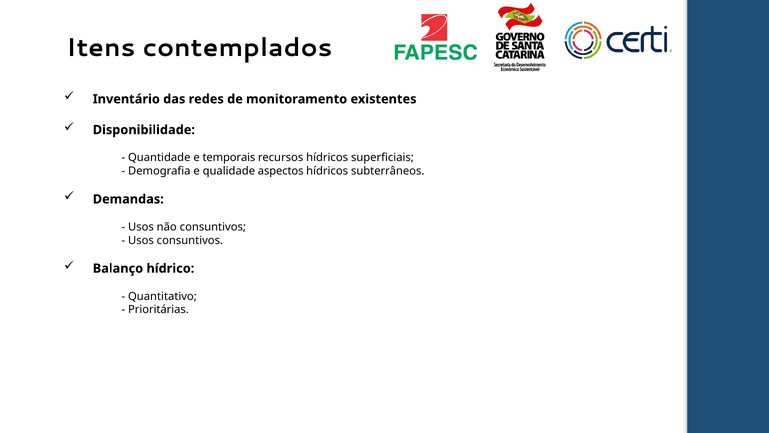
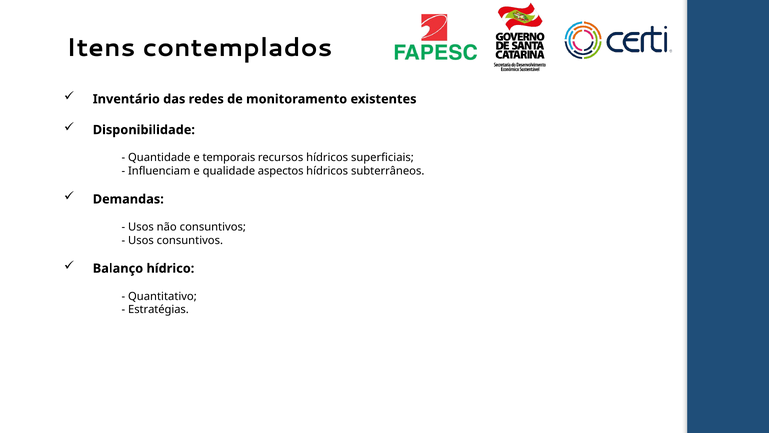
Demografia: Demografia -> Influenciam
Prioritárias: Prioritárias -> Estratégias
